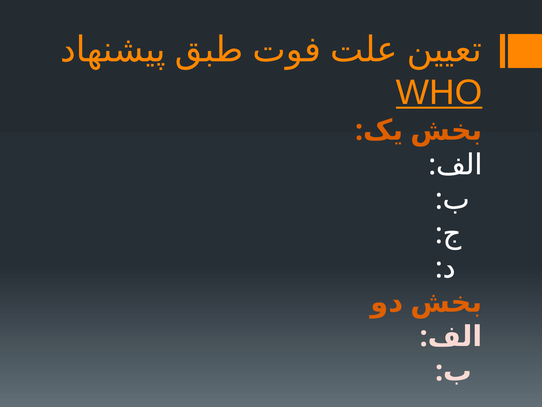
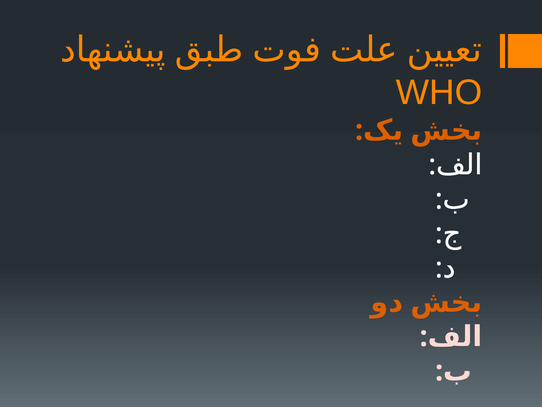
WHO underline: present -> none
